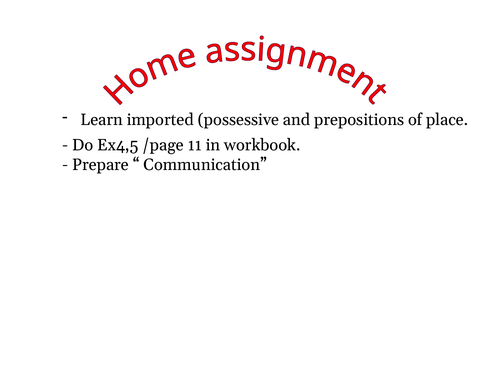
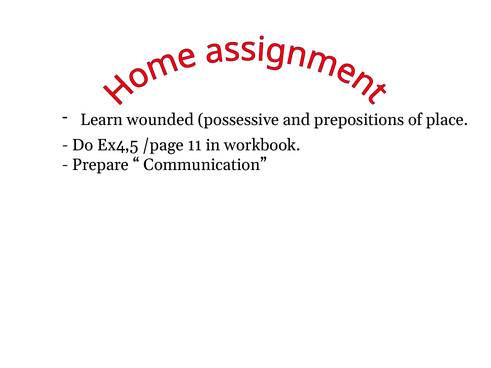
imported: imported -> wounded
